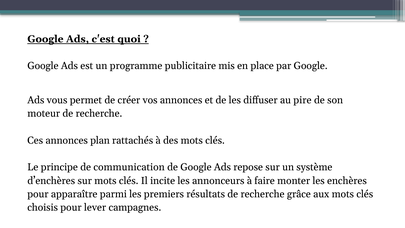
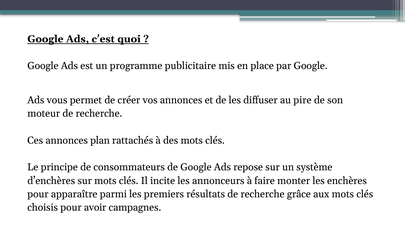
communication: communication -> consommateurs
lever: lever -> avoir
